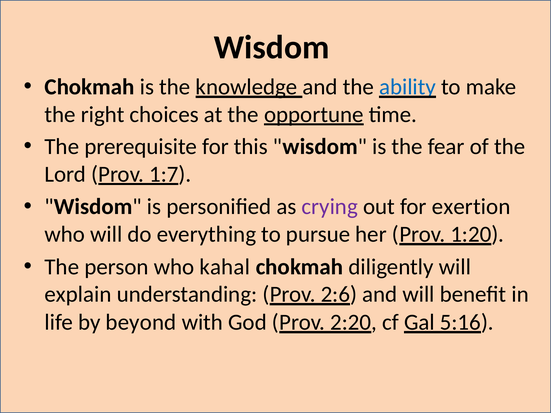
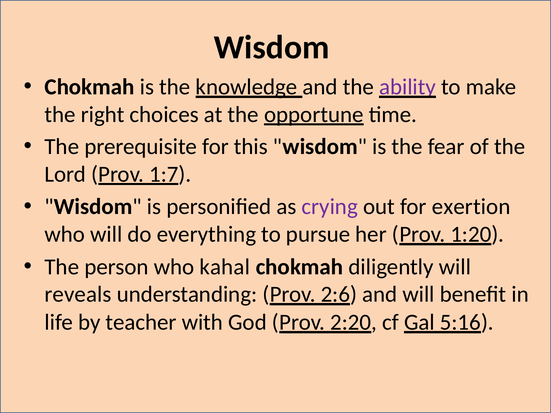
ability colour: blue -> purple
explain: explain -> reveals
beyond: beyond -> teacher
